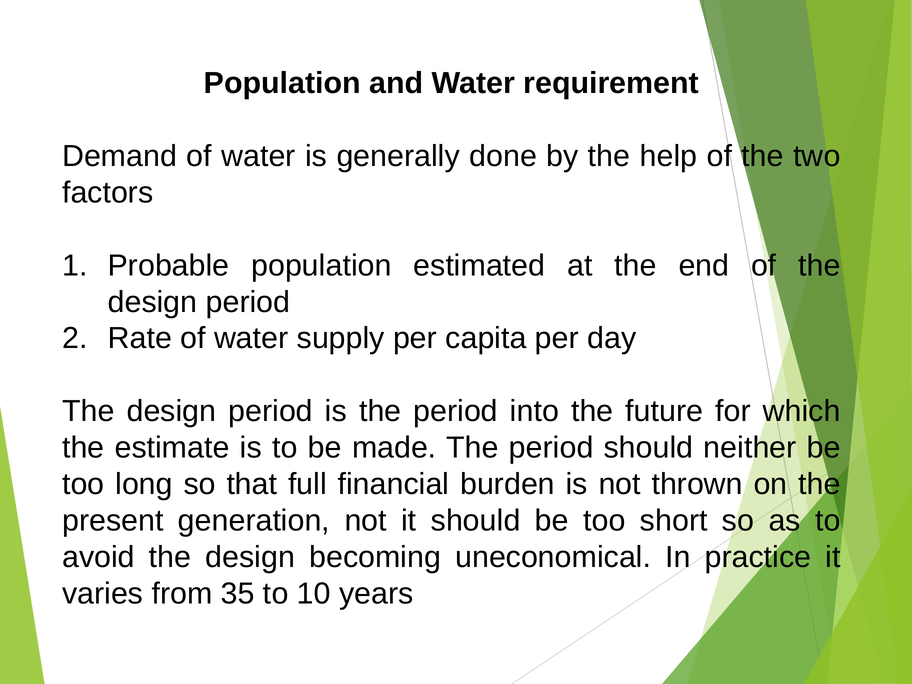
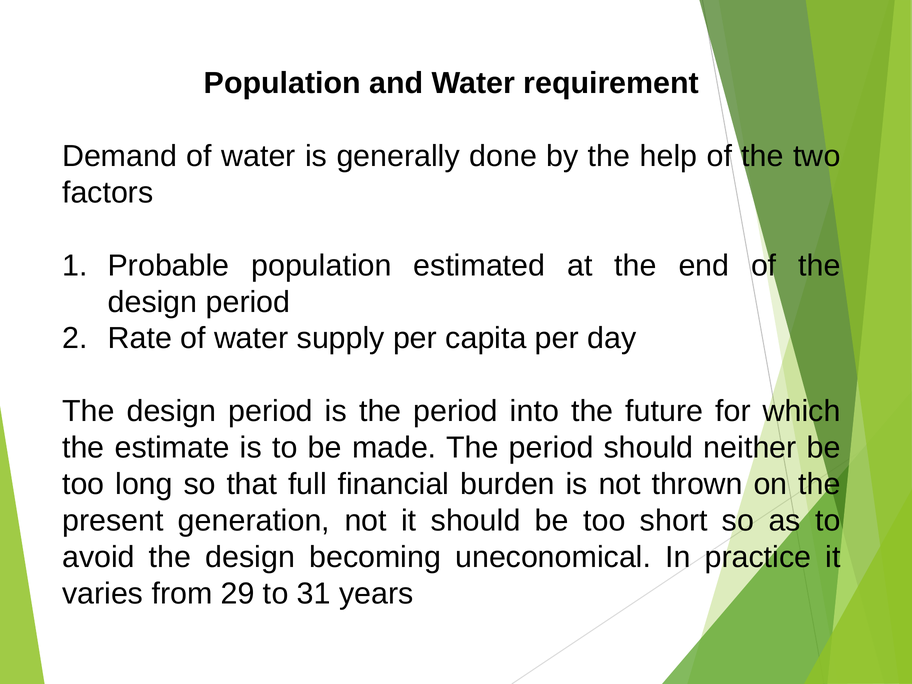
35: 35 -> 29
10: 10 -> 31
